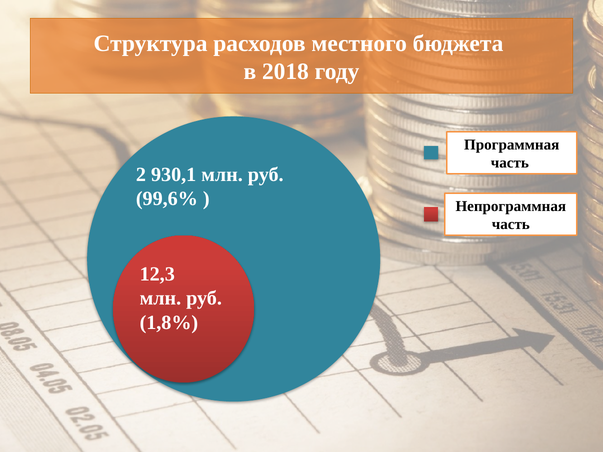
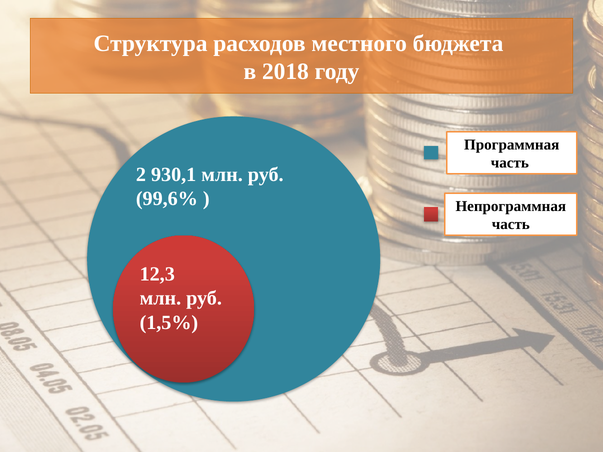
1,8%: 1,8% -> 1,5%
